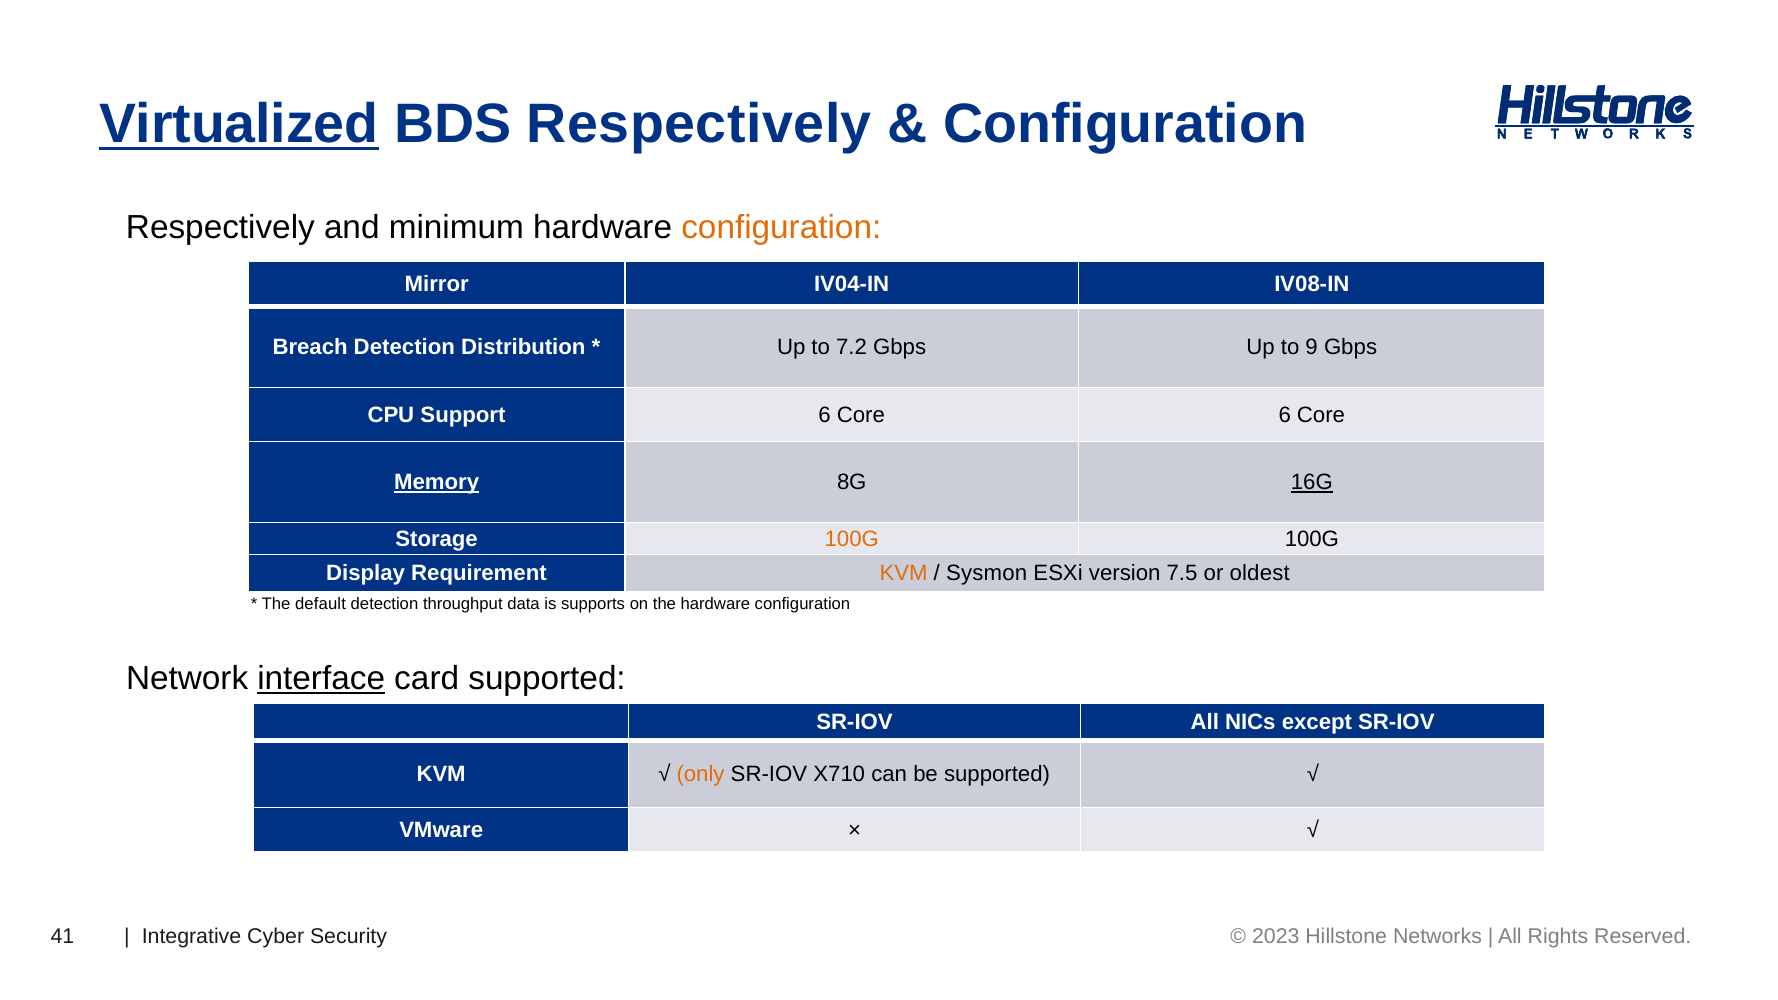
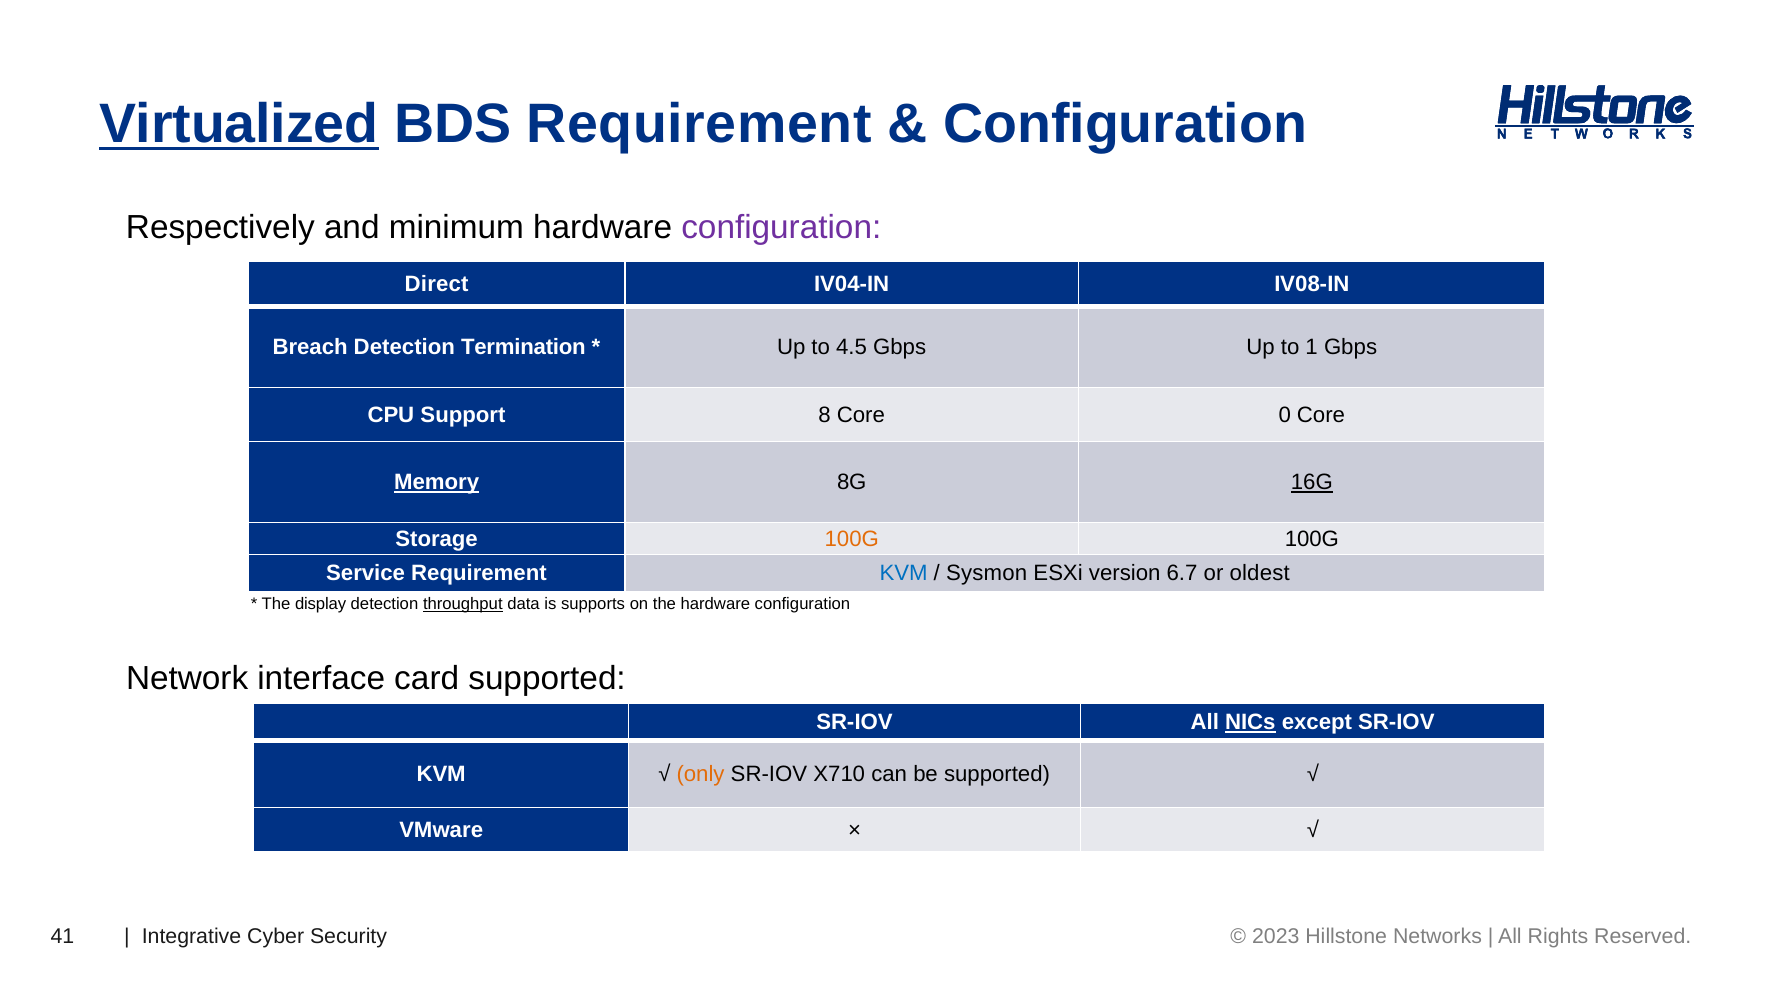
BDS Respectively: Respectively -> Requirement
configuration at (781, 227) colour: orange -> purple
Mirror: Mirror -> Direct
Distribution: Distribution -> Termination
7.2: 7.2 -> 4.5
9: 9 -> 1
Support 6: 6 -> 8
Core 6: 6 -> 0
Display: Display -> Service
KVM at (904, 573) colour: orange -> blue
7.5: 7.5 -> 6.7
default: default -> display
throughput underline: none -> present
interface underline: present -> none
NICs underline: none -> present
